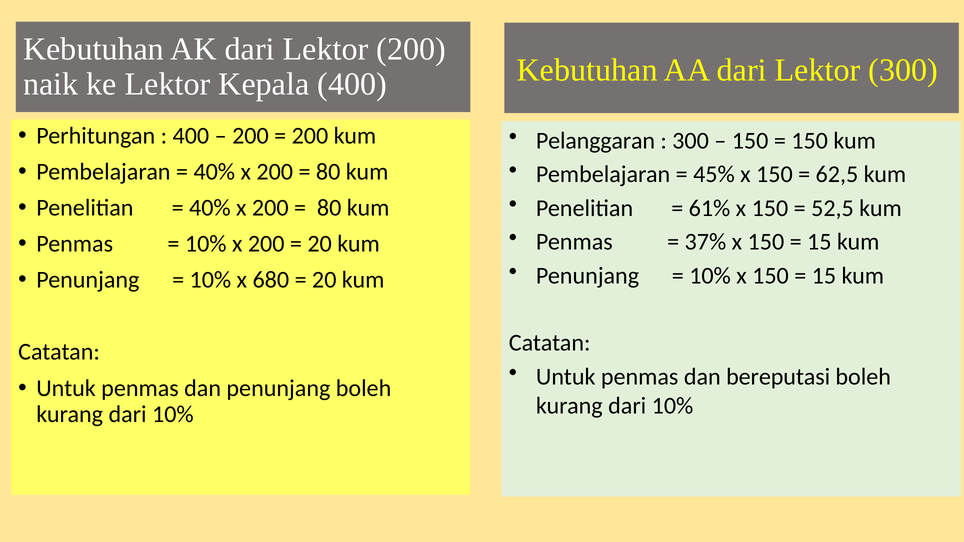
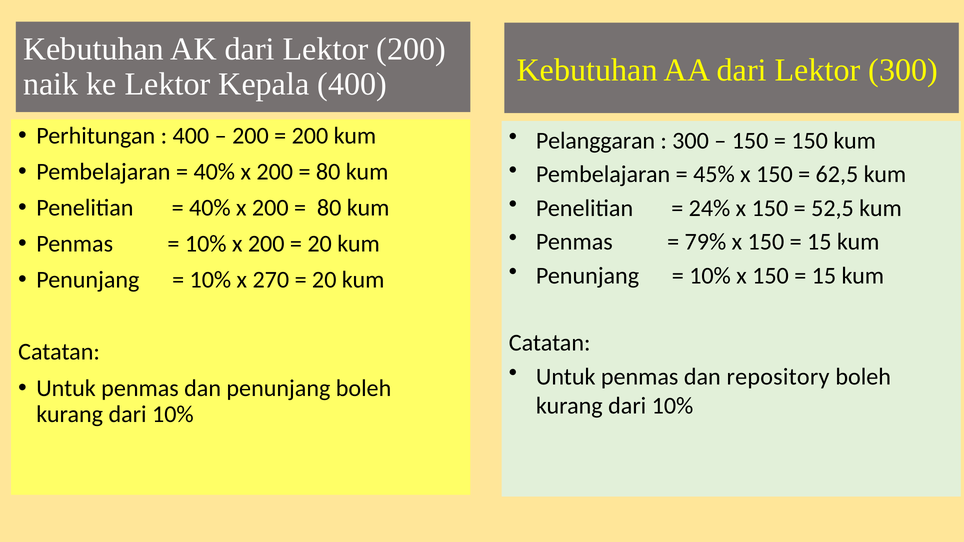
61%: 61% -> 24%
37%: 37% -> 79%
680: 680 -> 270
bereputasi: bereputasi -> repository
